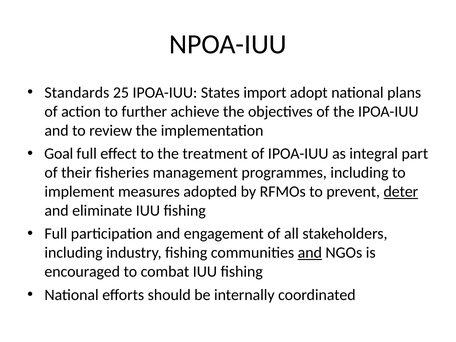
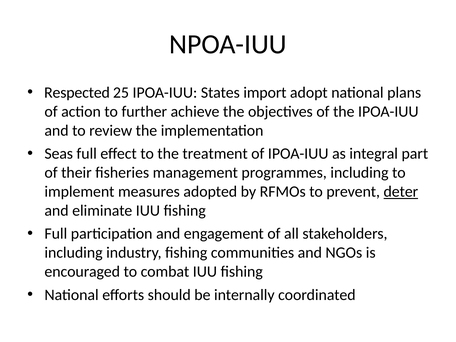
Standards: Standards -> Respected
Goal: Goal -> Seas
and at (310, 253) underline: present -> none
